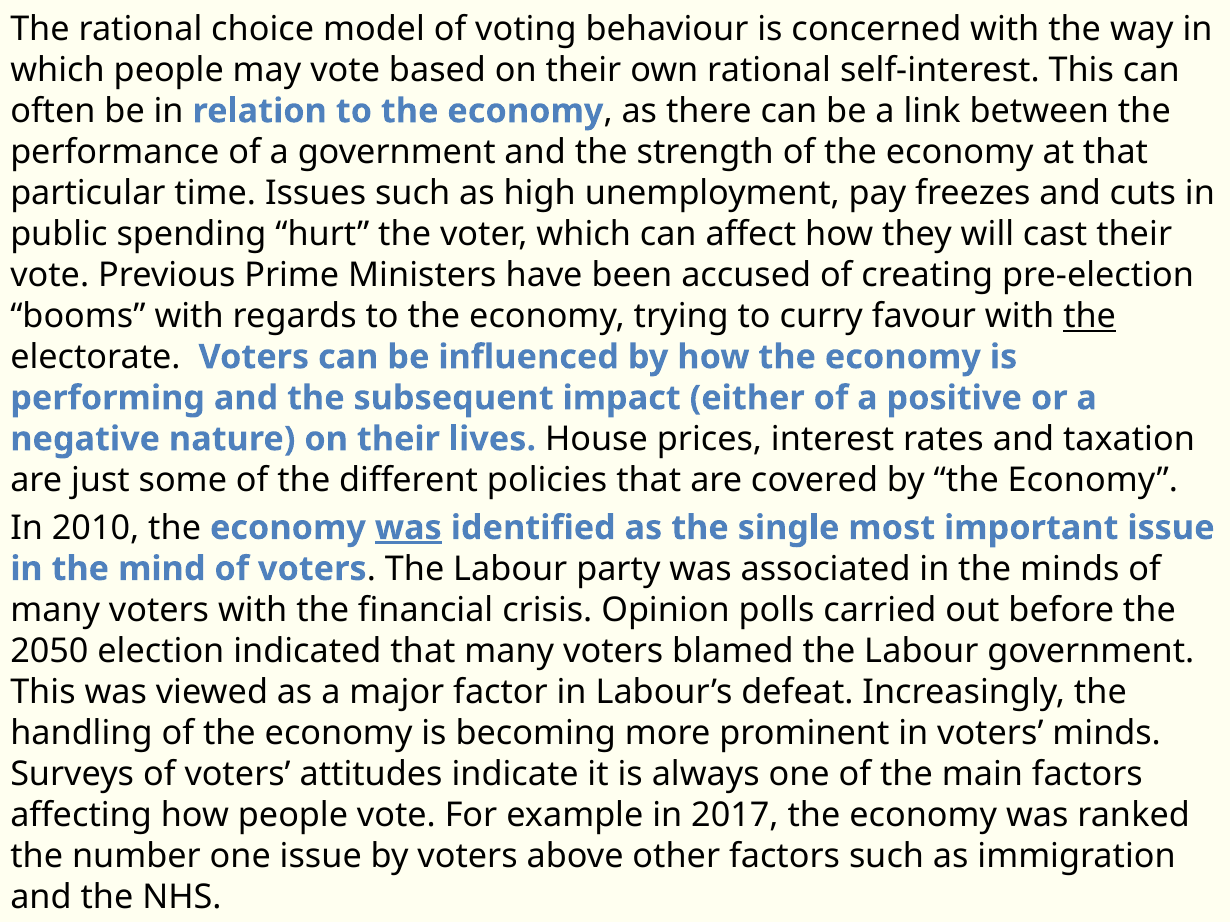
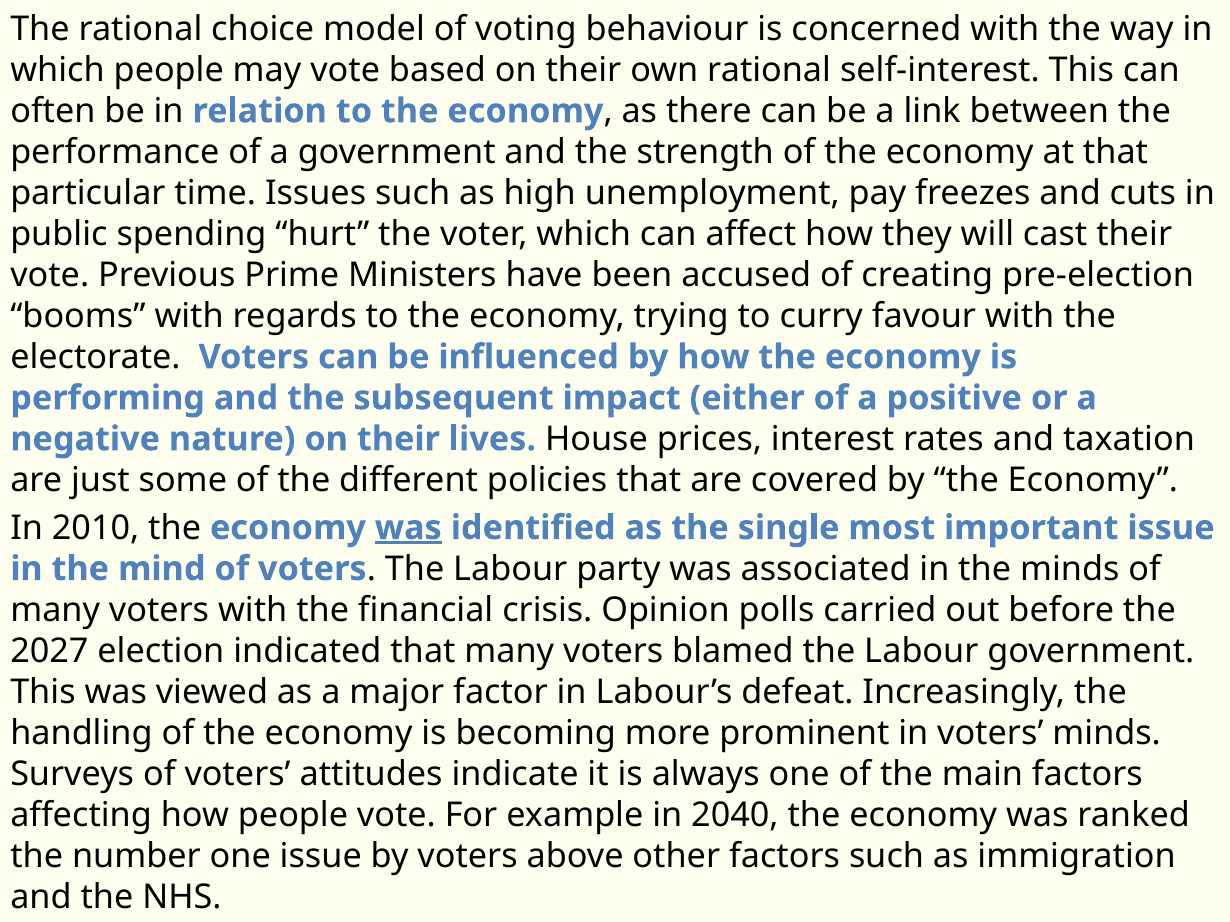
the at (1090, 316) underline: present -> none
2050: 2050 -> 2027
2017: 2017 -> 2040
